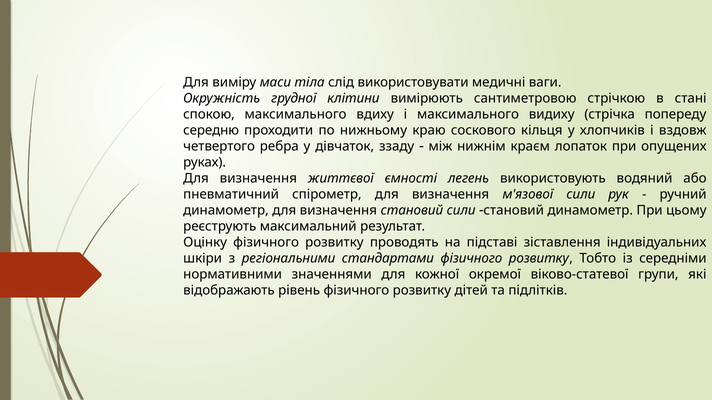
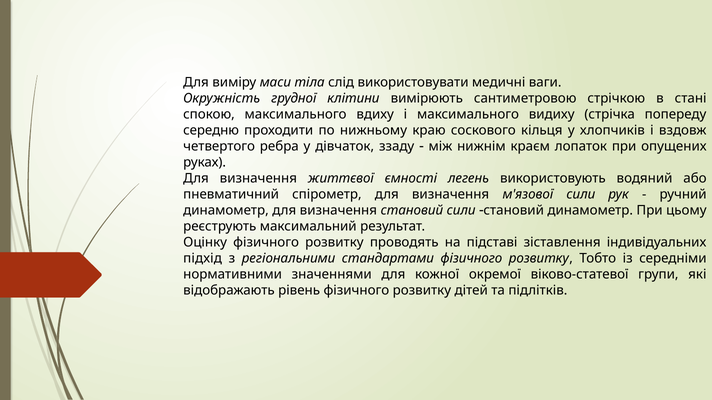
шкіри: шкіри -> підхід
